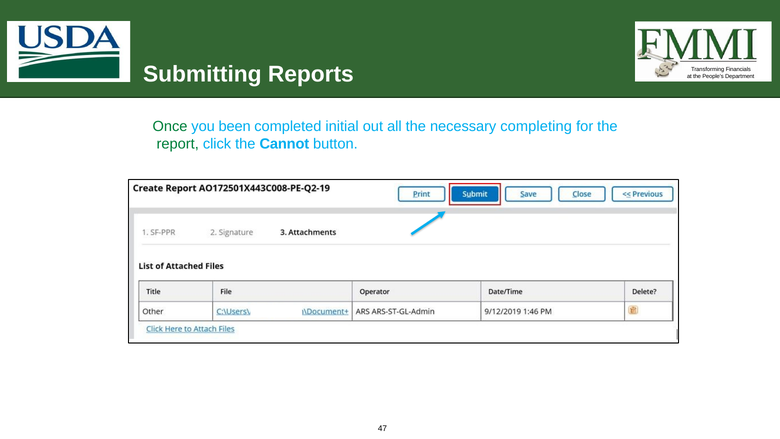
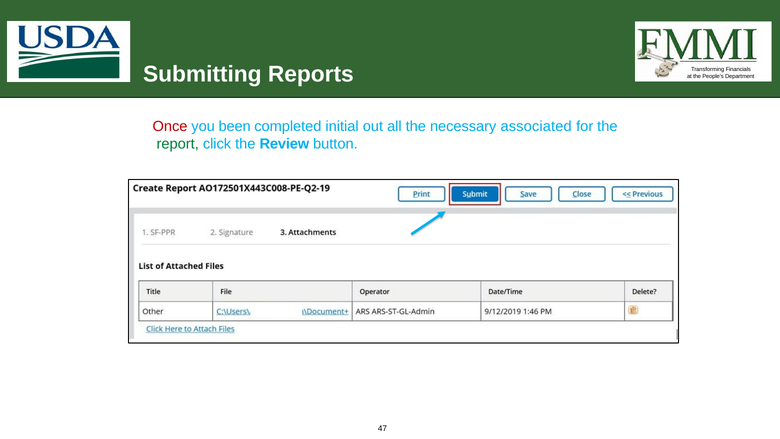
Once colour: green -> red
completing: completing -> associated
Cannot: Cannot -> Review
